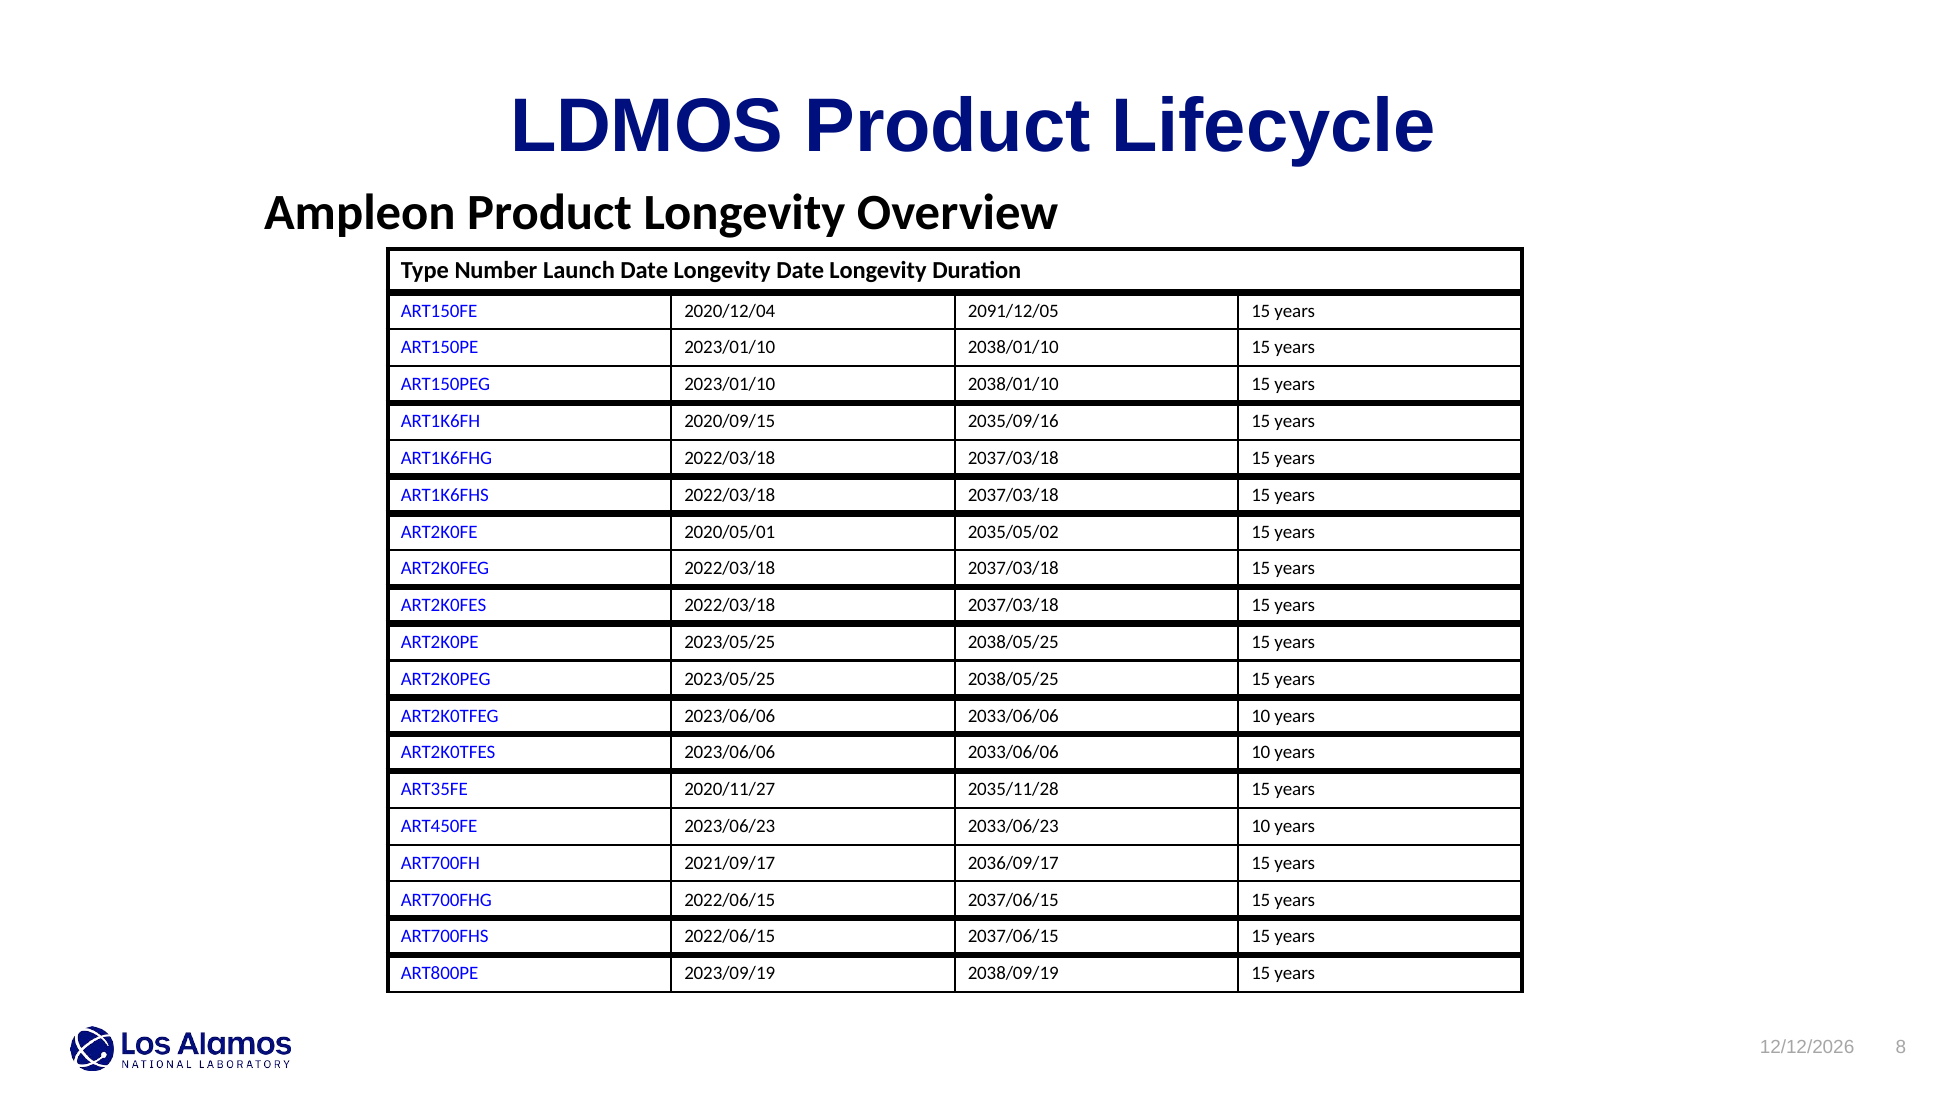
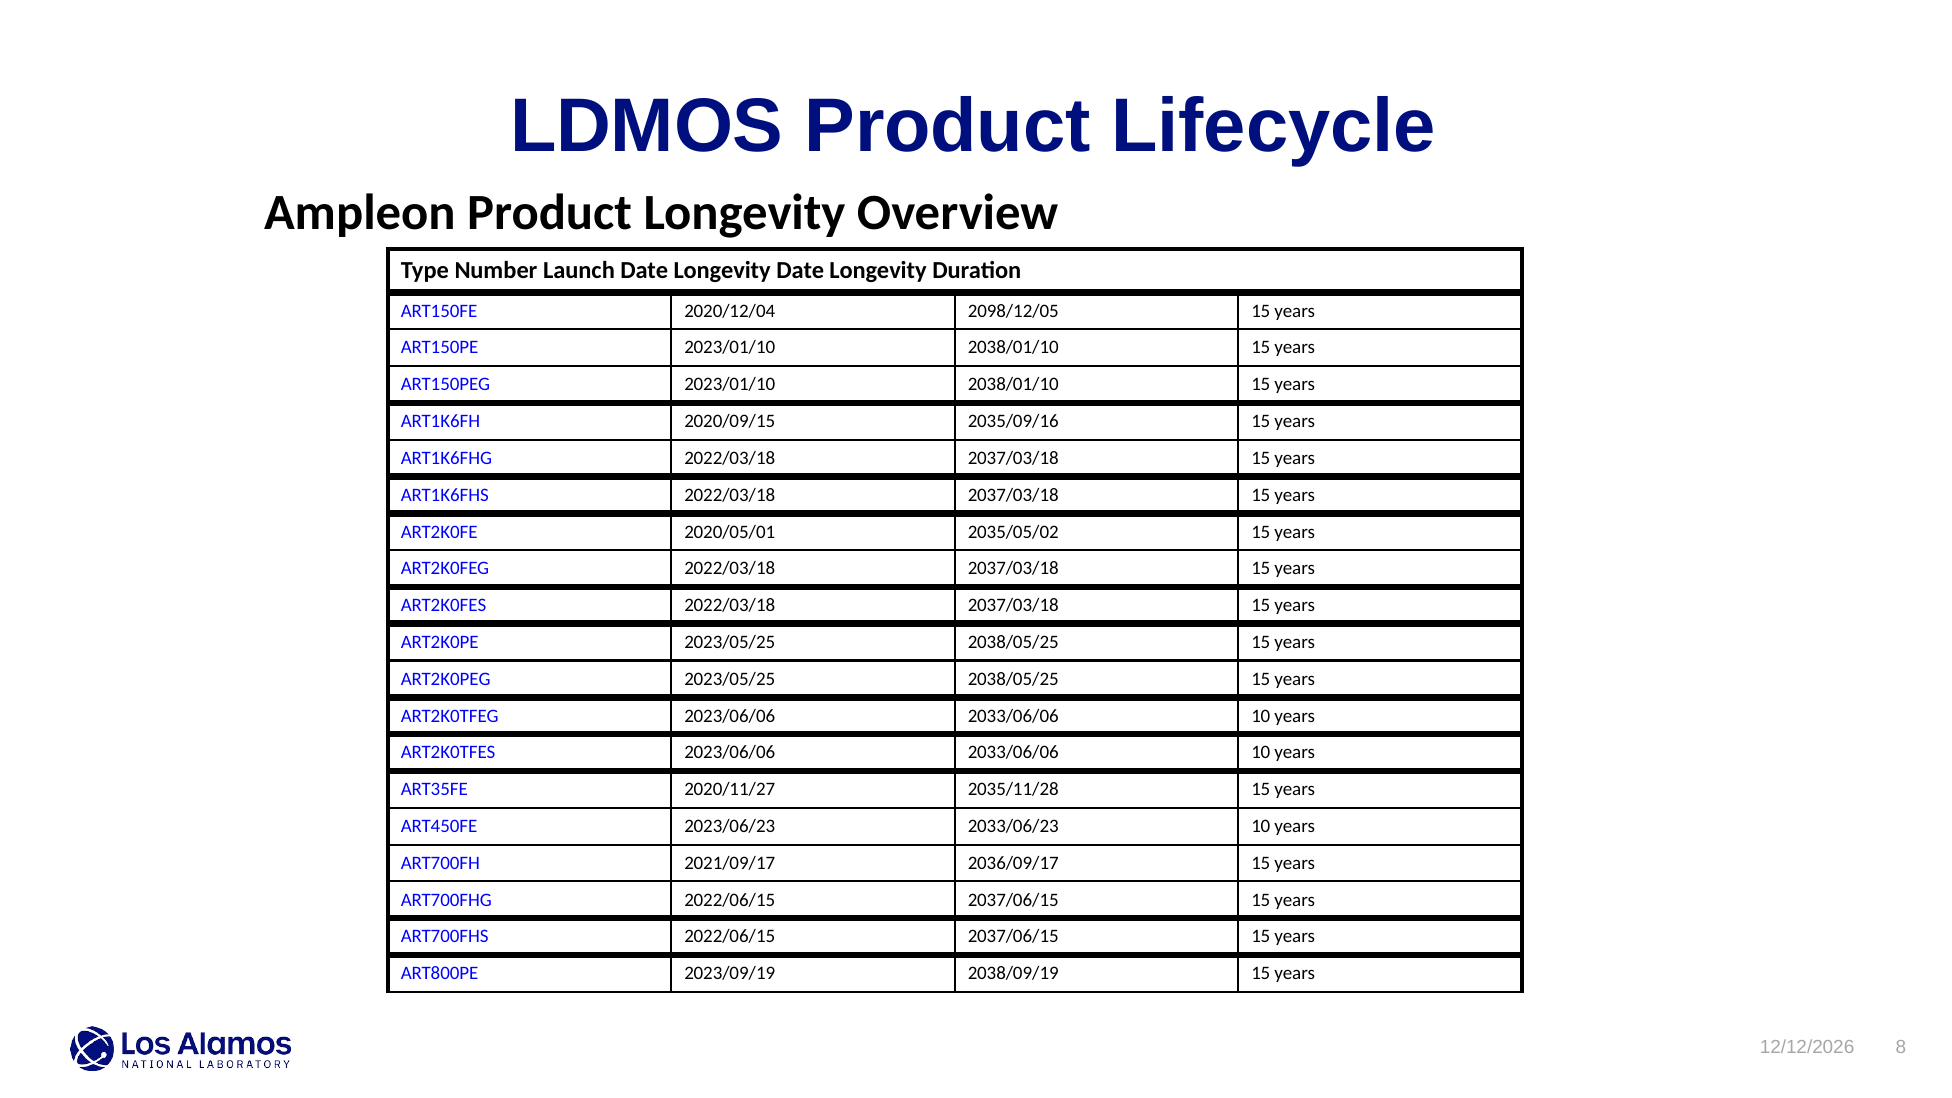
2091/12/05: 2091/12/05 -> 2098/12/05
